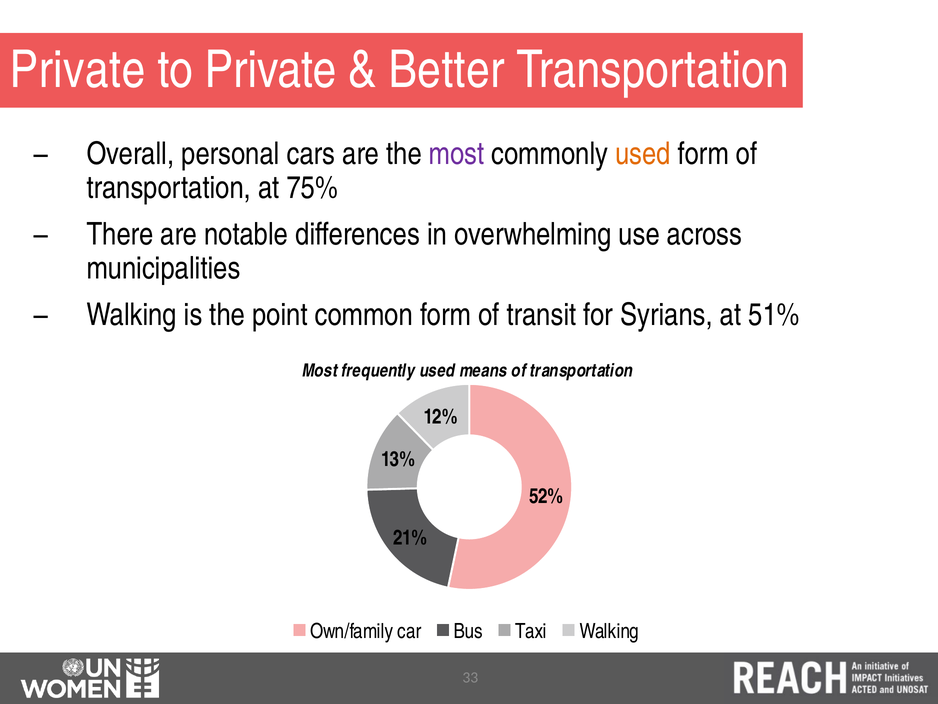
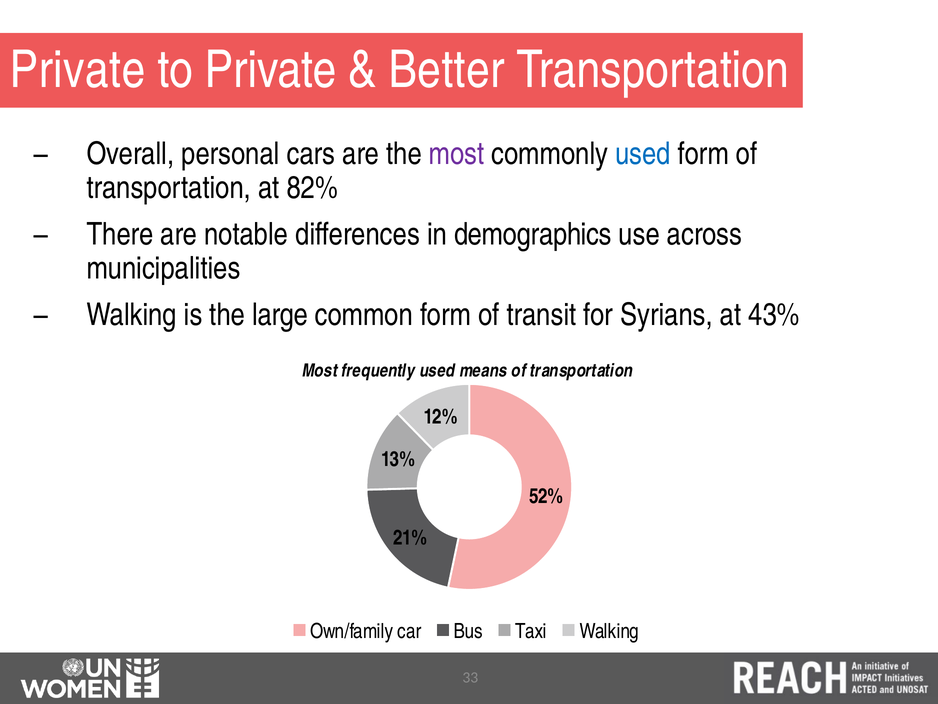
used at (643, 154) colour: orange -> blue
75%: 75% -> 82%
overwhelming: overwhelming -> demographics
point: point -> large
51%: 51% -> 43%
